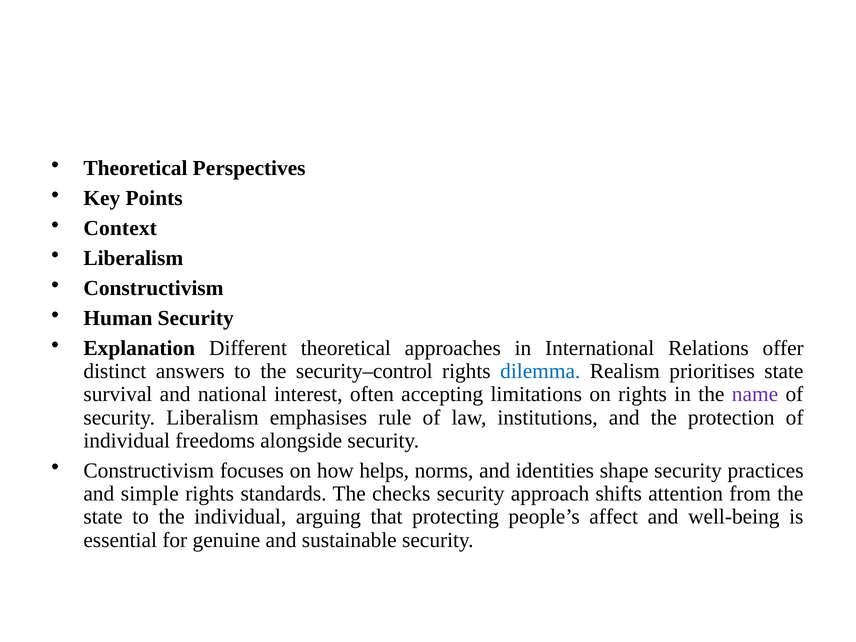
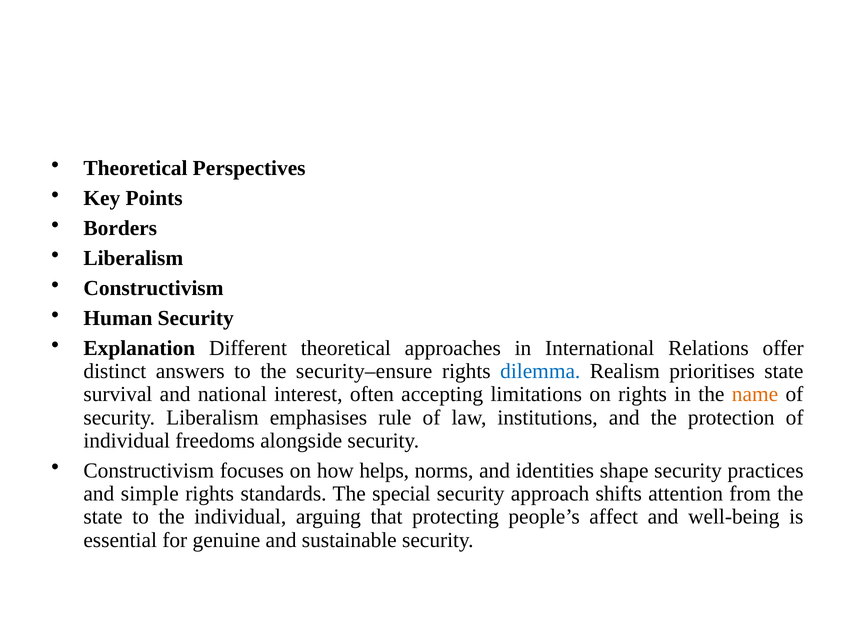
Context: Context -> Borders
security–control: security–control -> security–ensure
name colour: purple -> orange
checks: checks -> special
